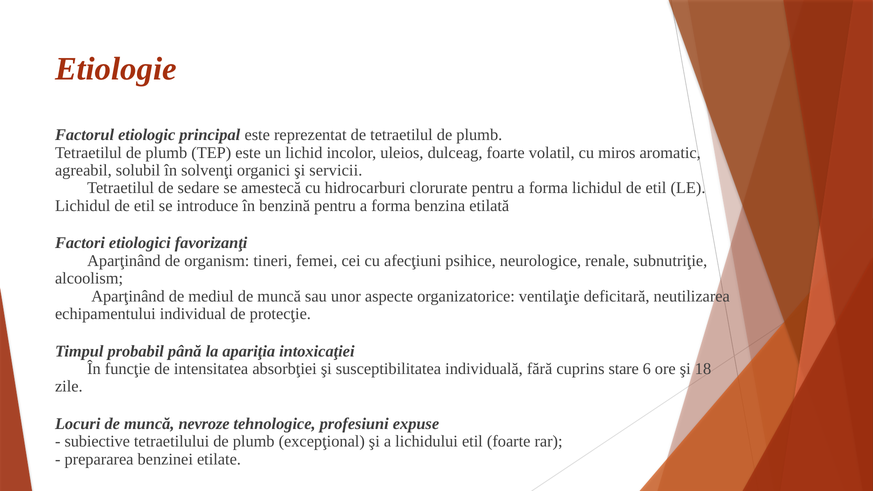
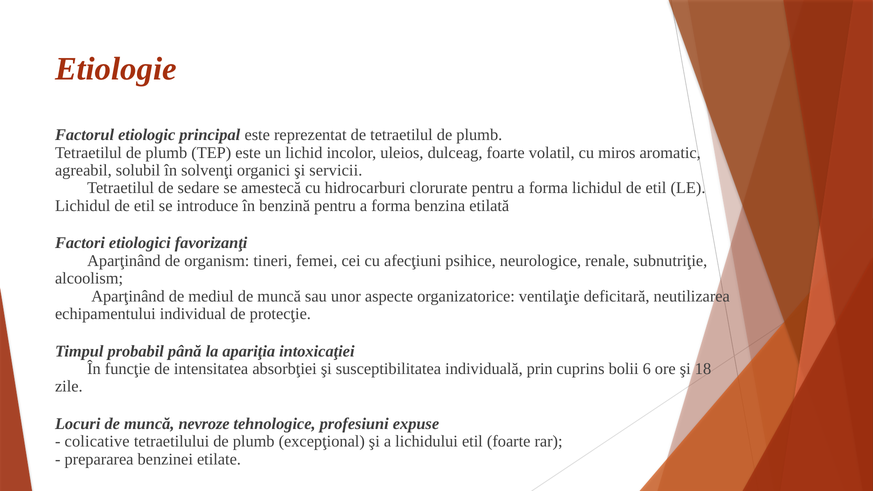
fără: fără -> prin
stare: stare -> bolii
subiective: subiective -> colicative
